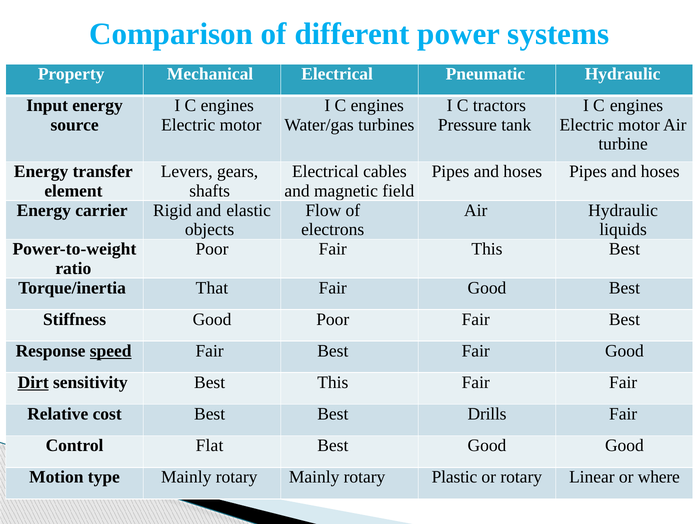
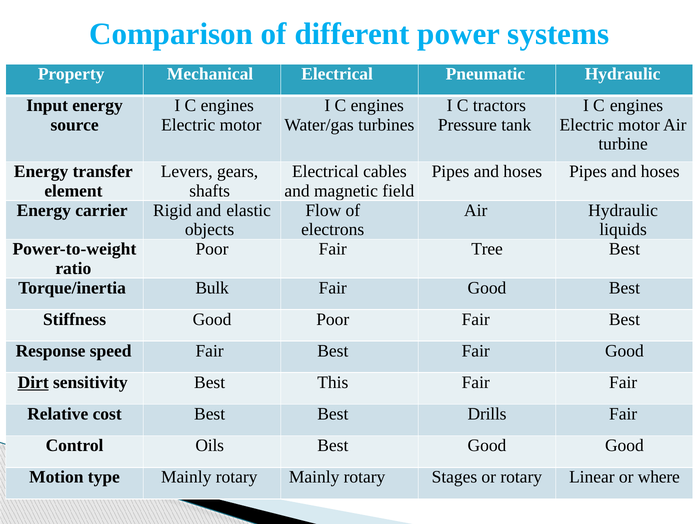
Fair This: This -> Tree
That: That -> Bulk
speed underline: present -> none
Flat: Flat -> Oils
Plastic: Plastic -> Stages
